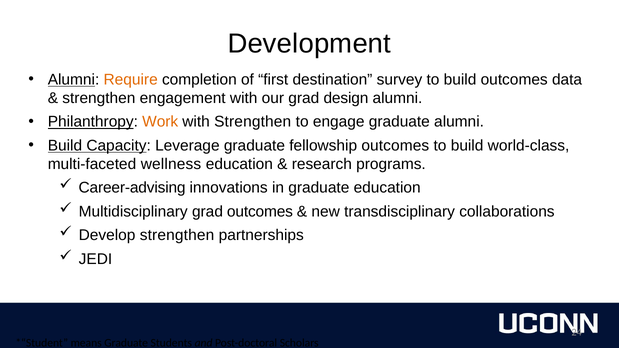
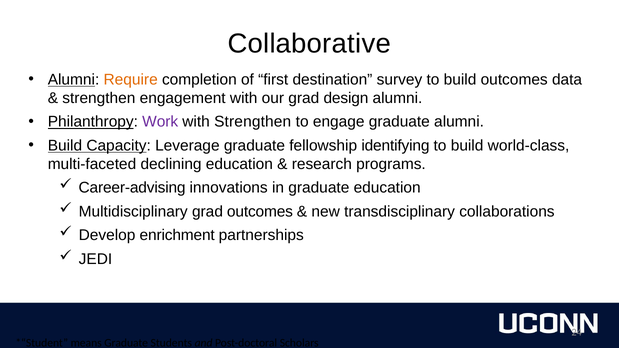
Development: Development -> Collaborative
Work colour: orange -> purple
fellowship outcomes: outcomes -> identifying
wellness: wellness -> declining
Develop strengthen: strengthen -> enrichment
